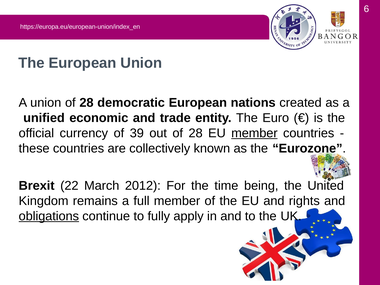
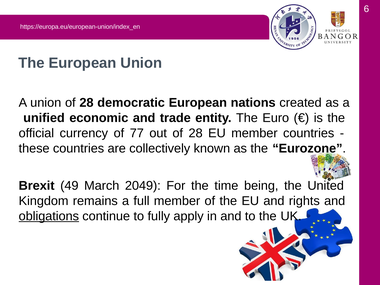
39: 39 -> 77
member at (254, 133) underline: present -> none
22: 22 -> 49
2012: 2012 -> 2049
